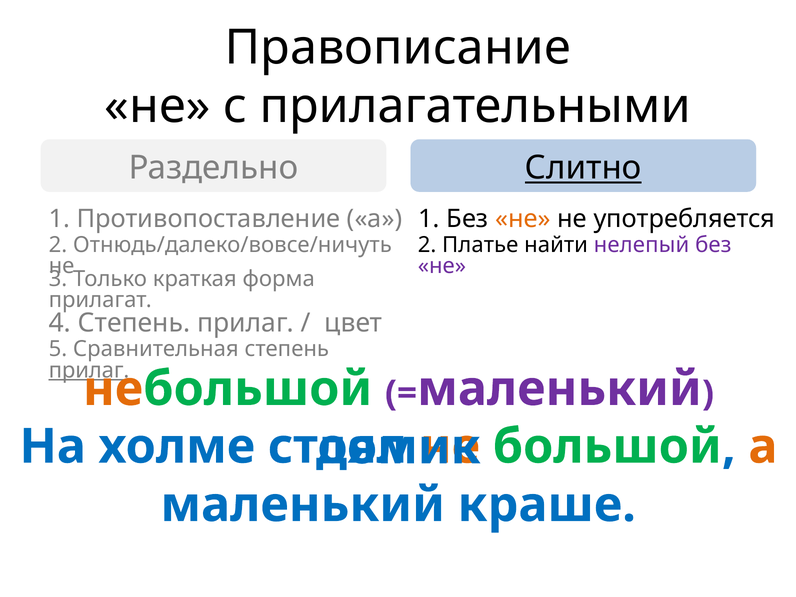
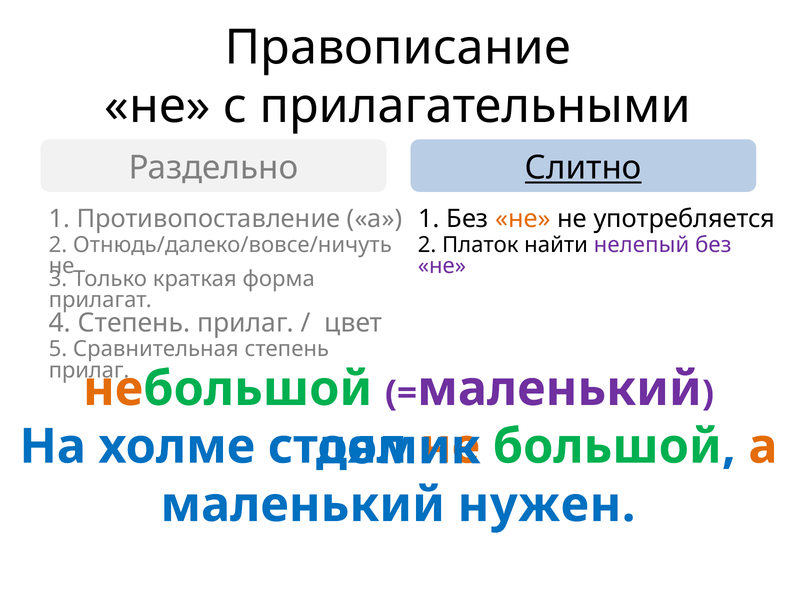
Платье: Платье -> Платок
прилаг at (89, 370) underline: present -> none
краше: краше -> нужен
